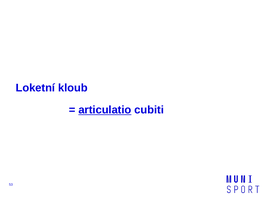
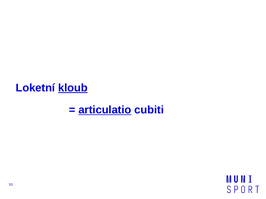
kloub underline: none -> present
